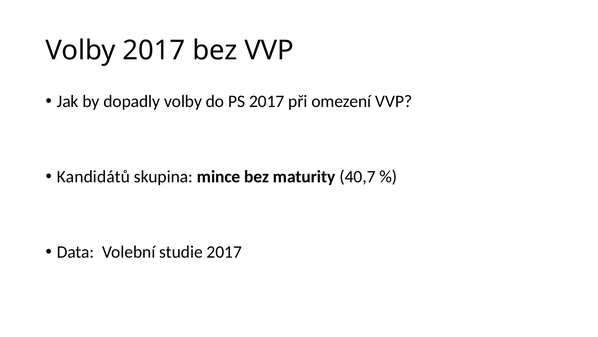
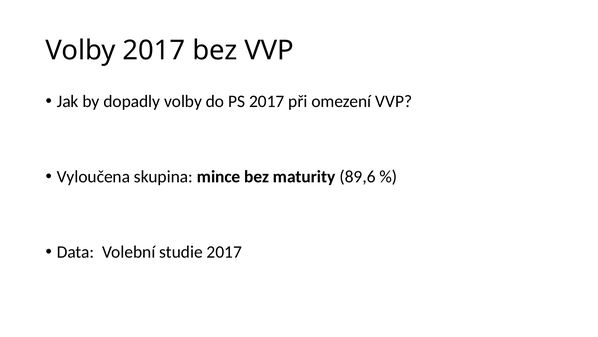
Kandidátů: Kandidátů -> Vyloučena
40,7: 40,7 -> 89,6
